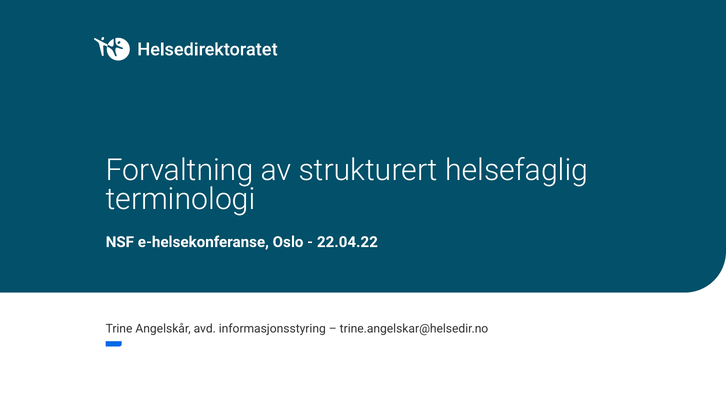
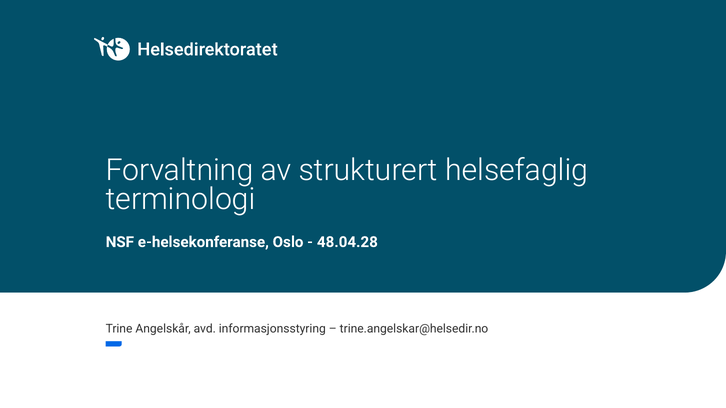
22.04.22: 22.04.22 -> 48.04.28
